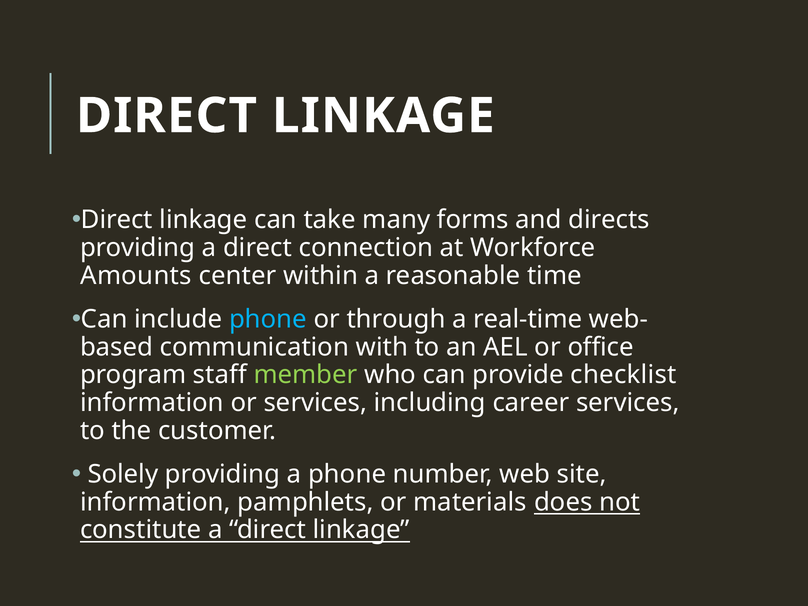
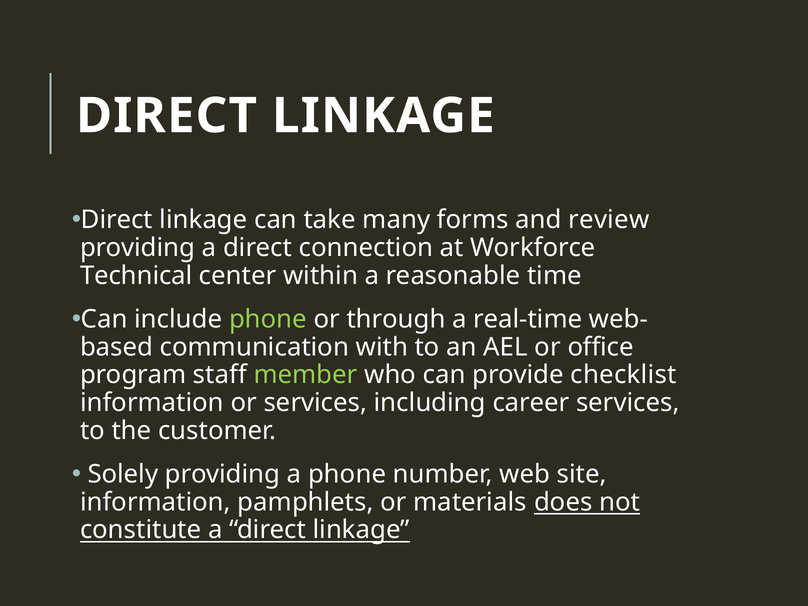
directs: directs -> review
Amounts: Amounts -> Technical
phone at (268, 319) colour: light blue -> light green
